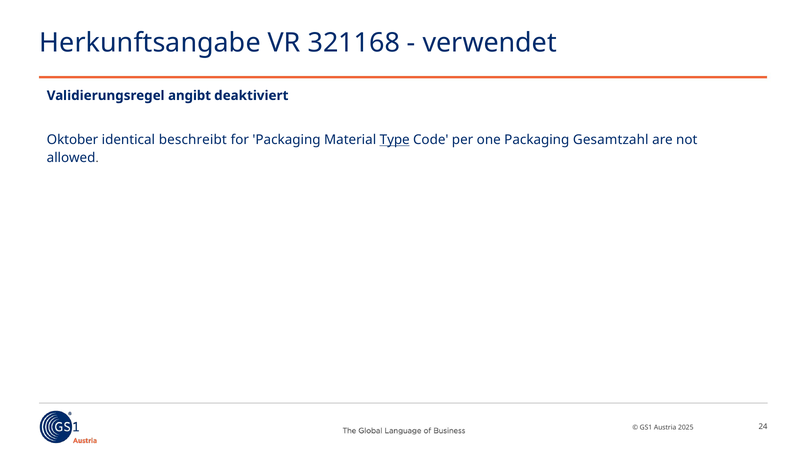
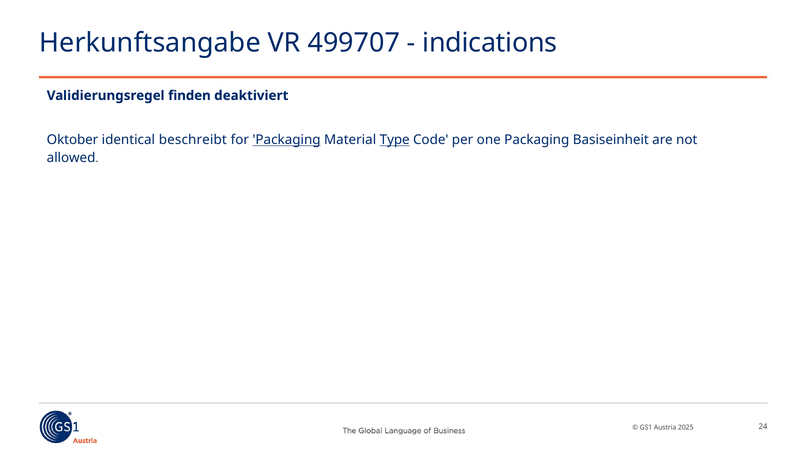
321168: 321168 -> 499707
verwendet: verwendet -> indications
angibt: angibt -> finden
Packaging at (287, 140) underline: none -> present
Gesamtzahl: Gesamtzahl -> Basiseinheit
